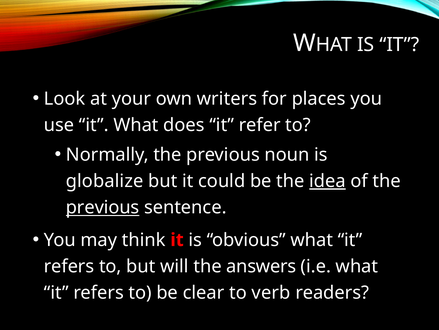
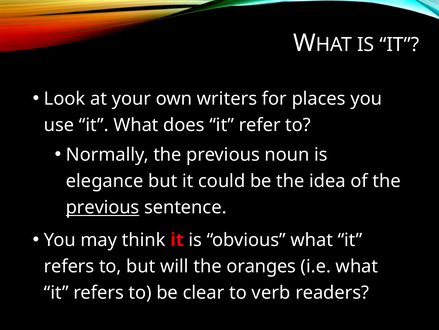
globalize: globalize -> elegance
idea underline: present -> none
answers: answers -> oranges
